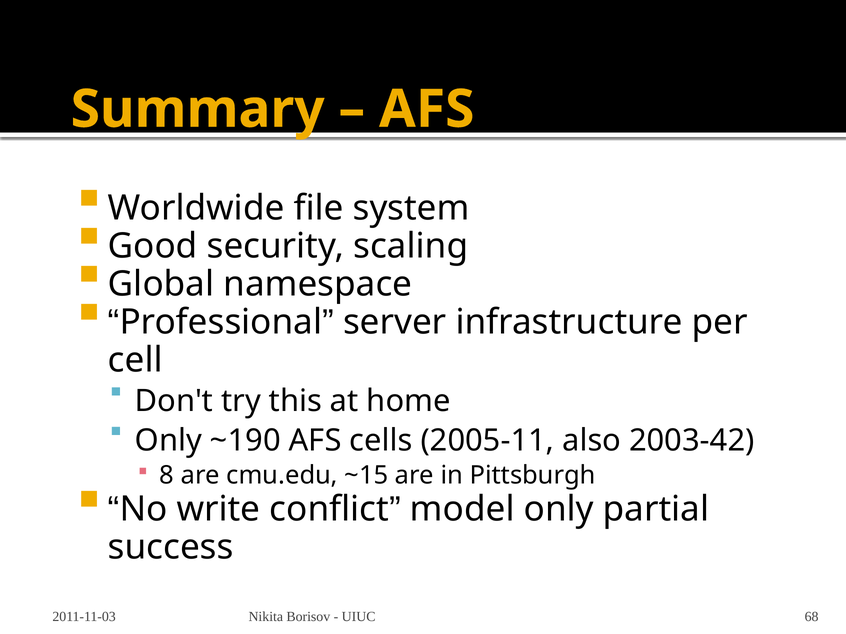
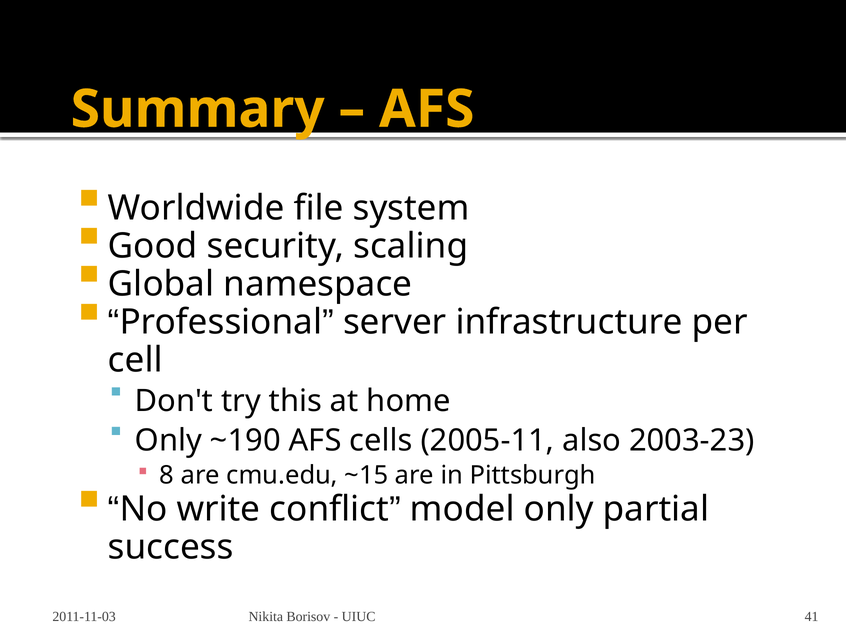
2003-42: 2003-42 -> 2003-23
68: 68 -> 41
